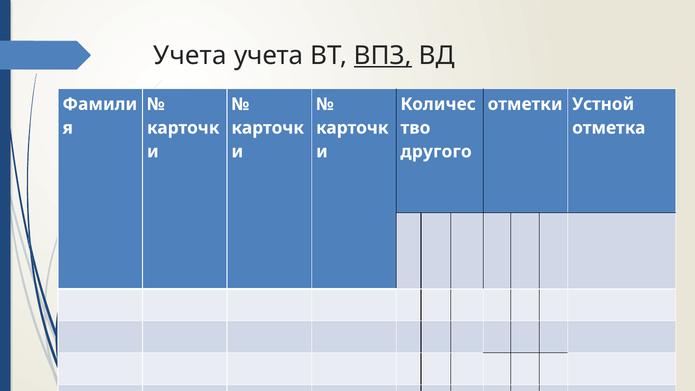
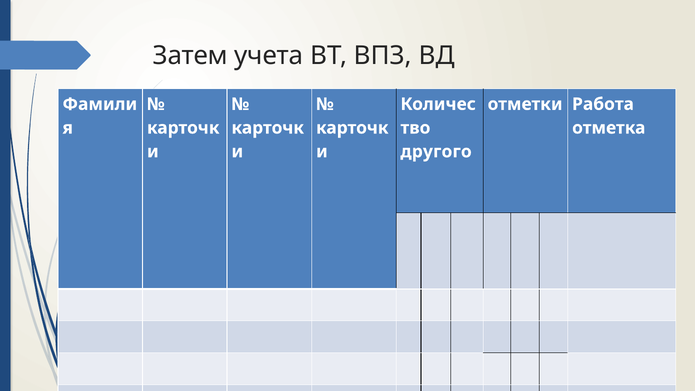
Учета at (190, 56): Учета -> Затем
ВПЗ underline: present -> none
Устной: Устной -> Работа
